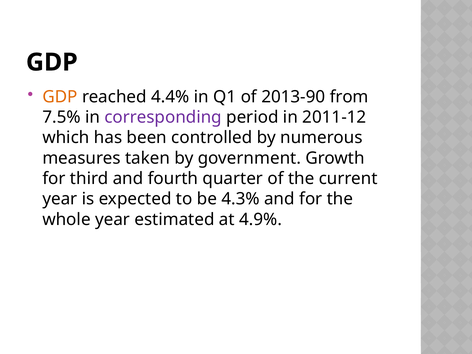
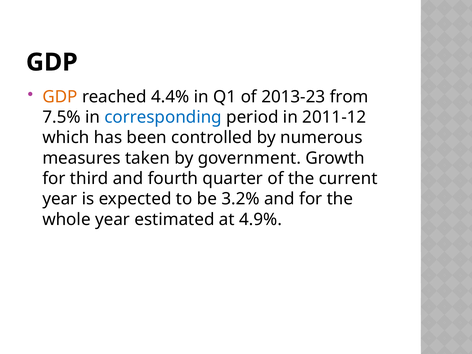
2013-90: 2013-90 -> 2013-23
corresponding colour: purple -> blue
4.3%: 4.3% -> 3.2%
